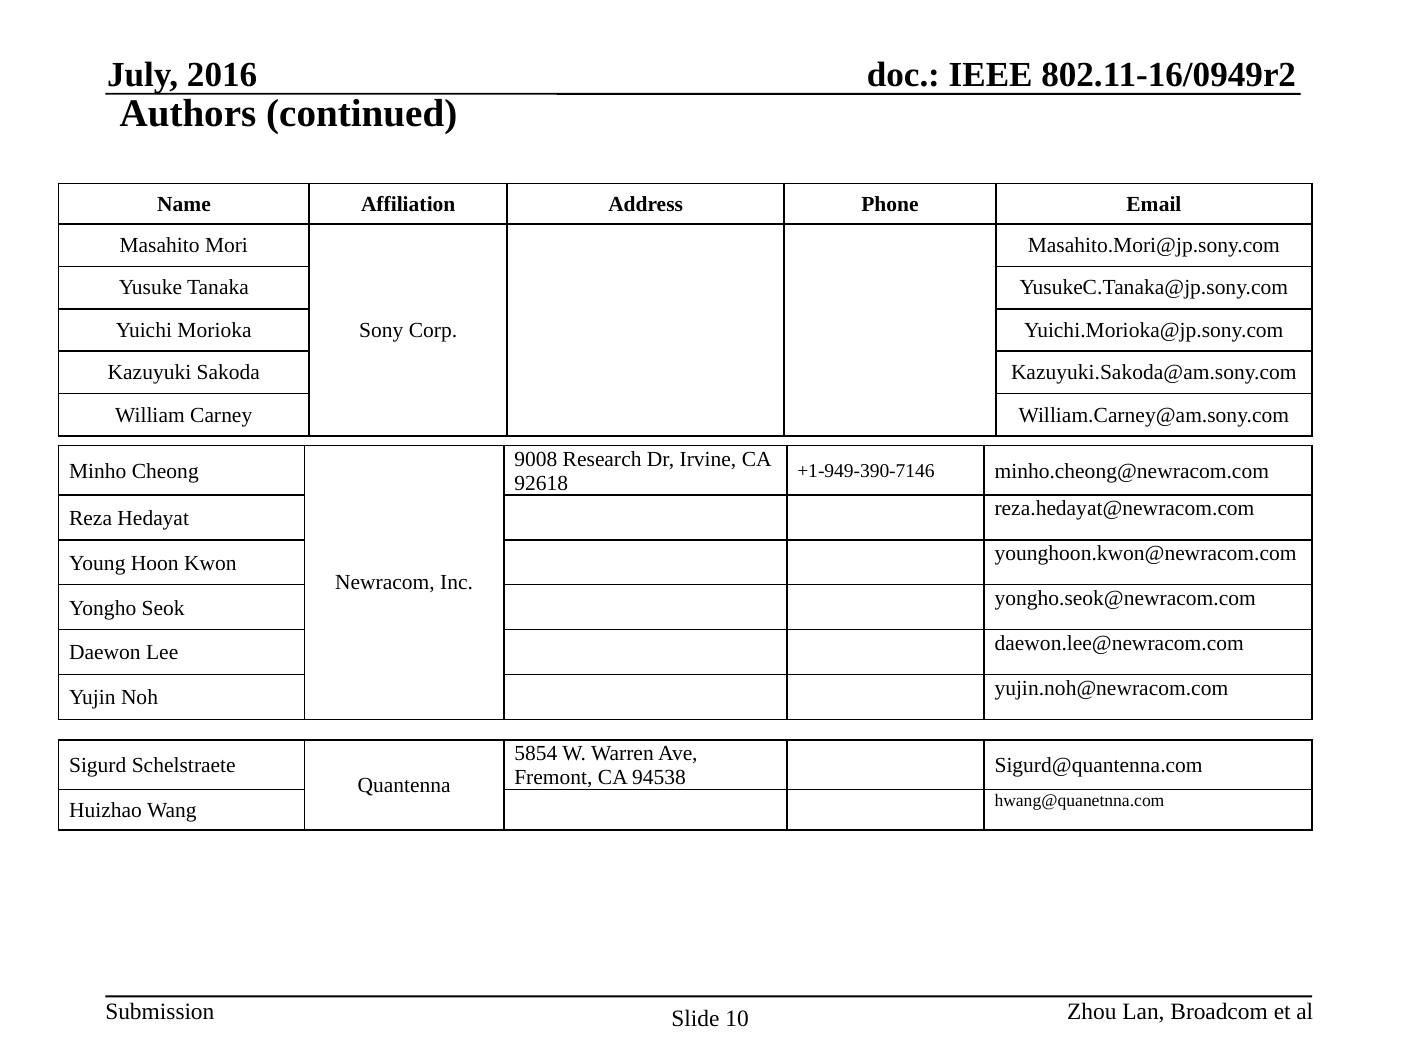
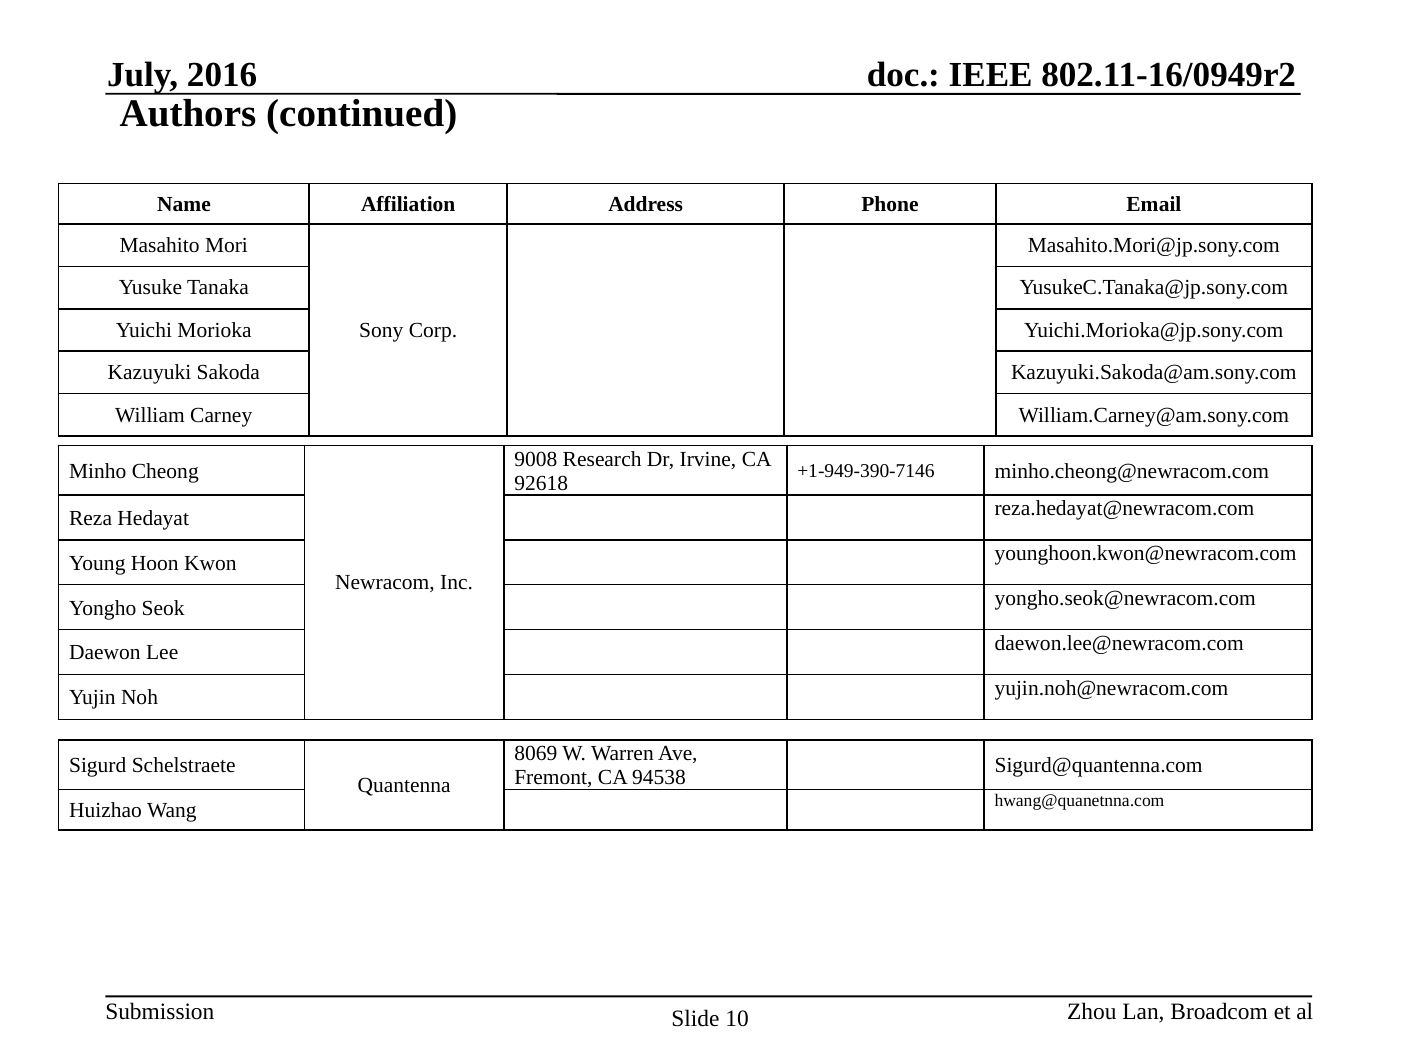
5854: 5854 -> 8069
